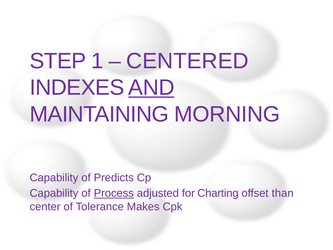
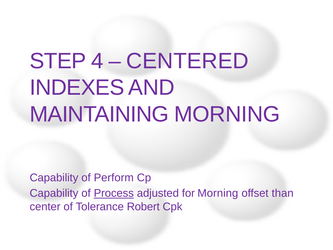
1: 1 -> 4
AND underline: present -> none
Predicts: Predicts -> Perform
for Charting: Charting -> Morning
Makes: Makes -> Robert
